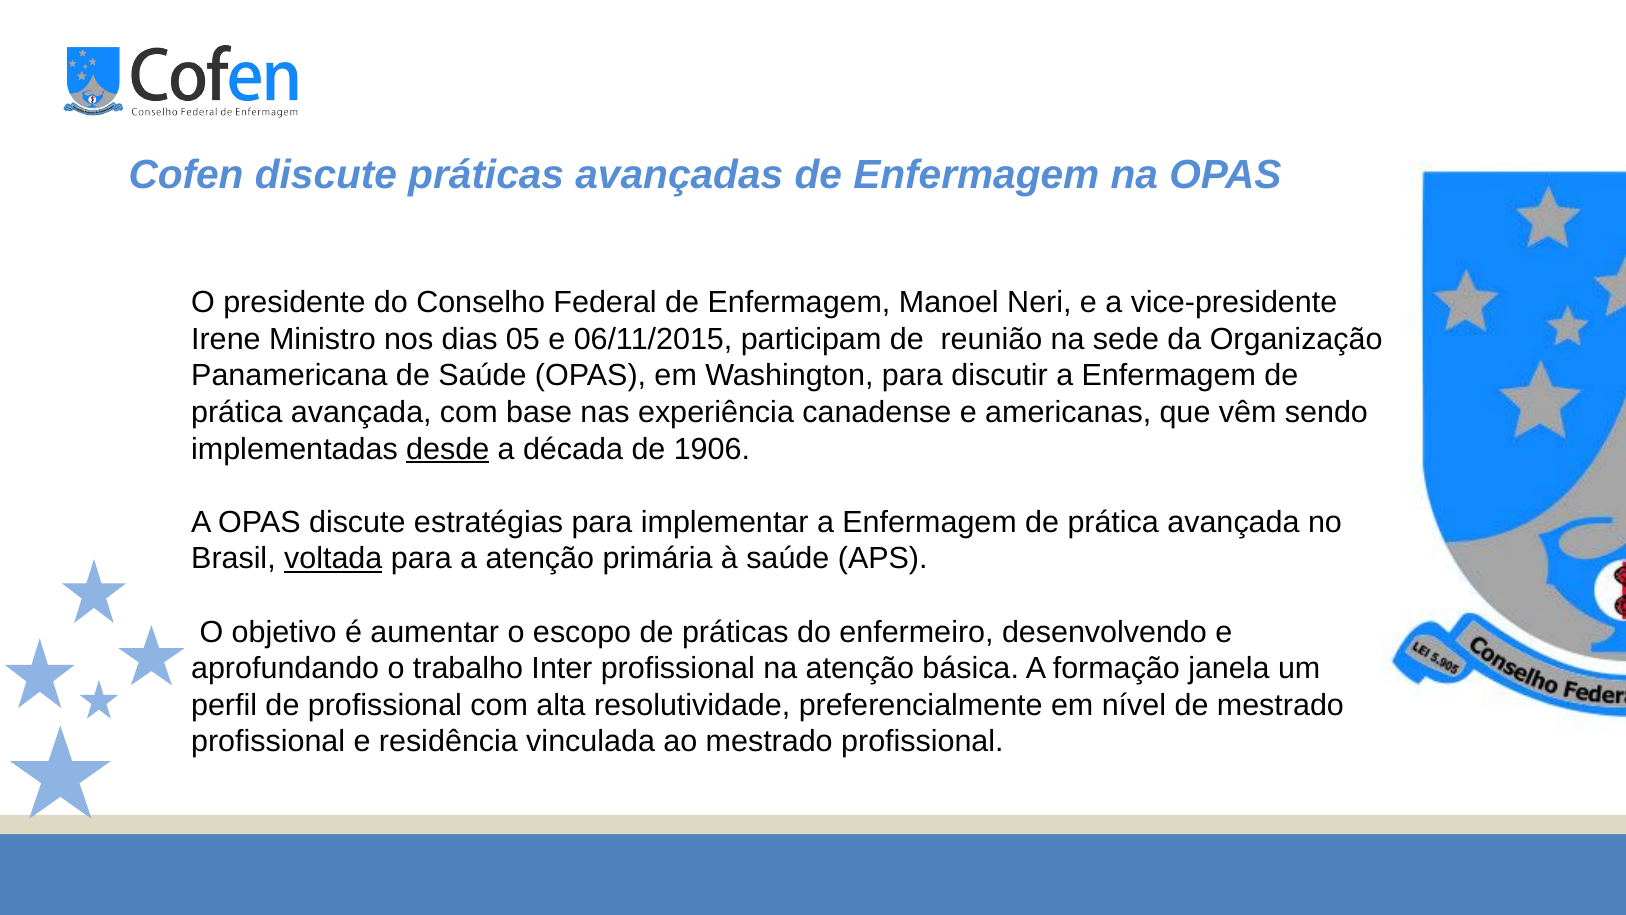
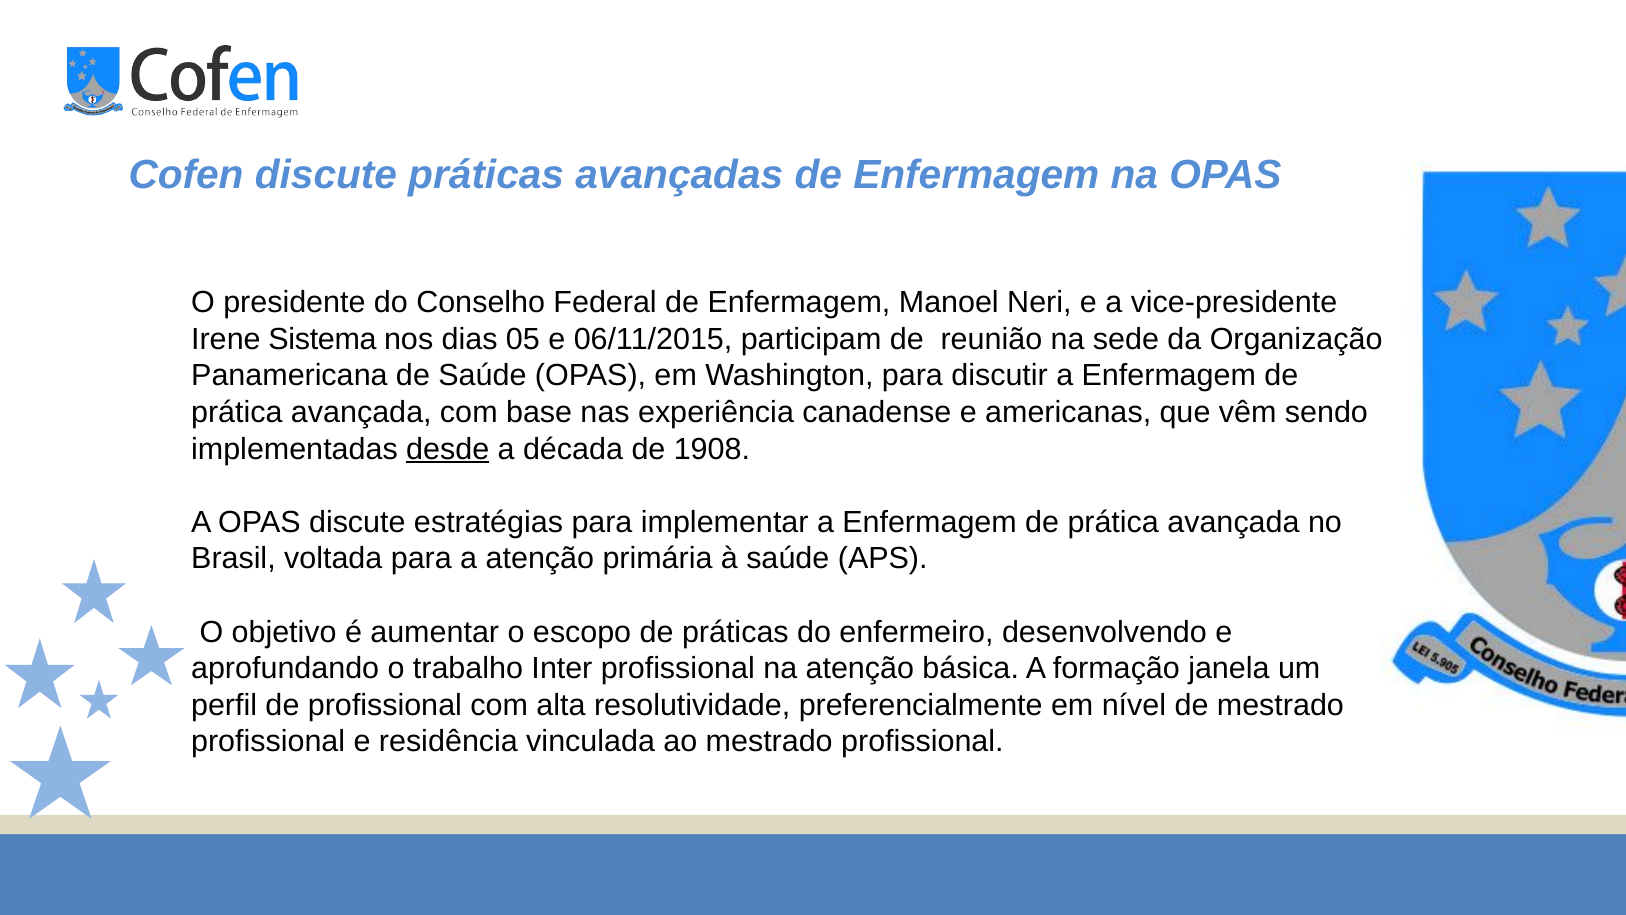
Ministro: Ministro -> Sistema
1906: 1906 -> 1908
voltada underline: present -> none
